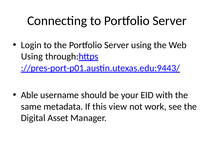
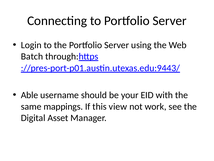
Using at (32, 56): Using -> Batch
metadata: metadata -> mappings
